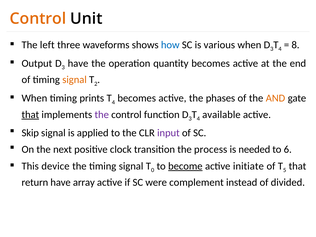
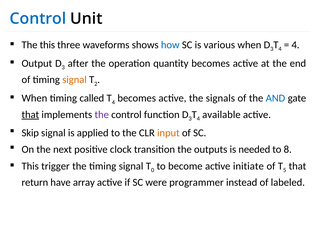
Control at (38, 19) colour: orange -> blue
The left: left -> this
8 at (296, 45): 8 -> 4
have at (78, 63): have -> after
prints: prints -> called
phases: phases -> signals
AND colour: orange -> blue
input colour: purple -> orange
process: process -> outputs
6: 6 -> 8
device: device -> trigger
become underline: present -> none
complement: complement -> programmer
divided: divided -> labeled
